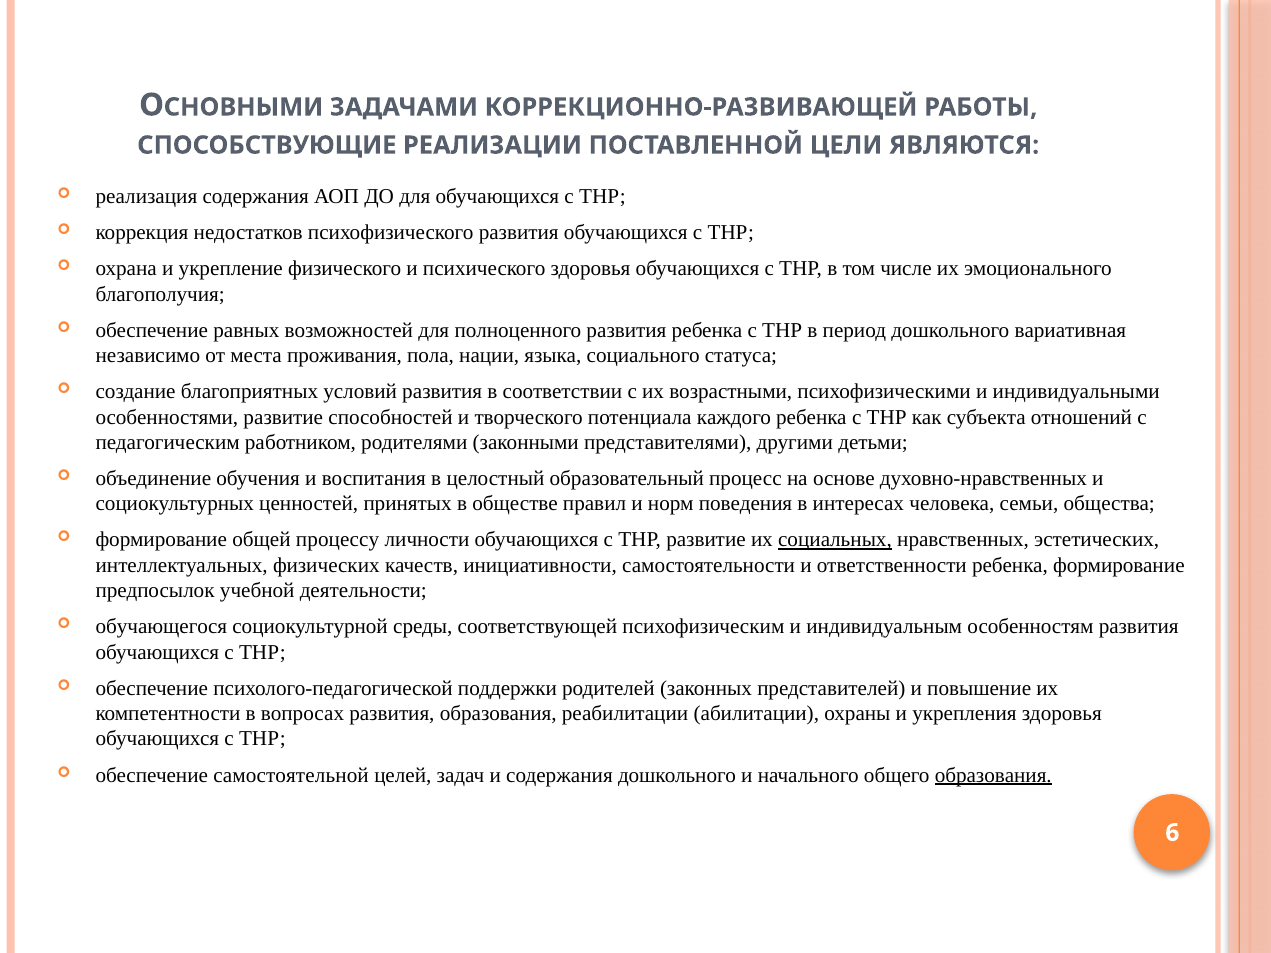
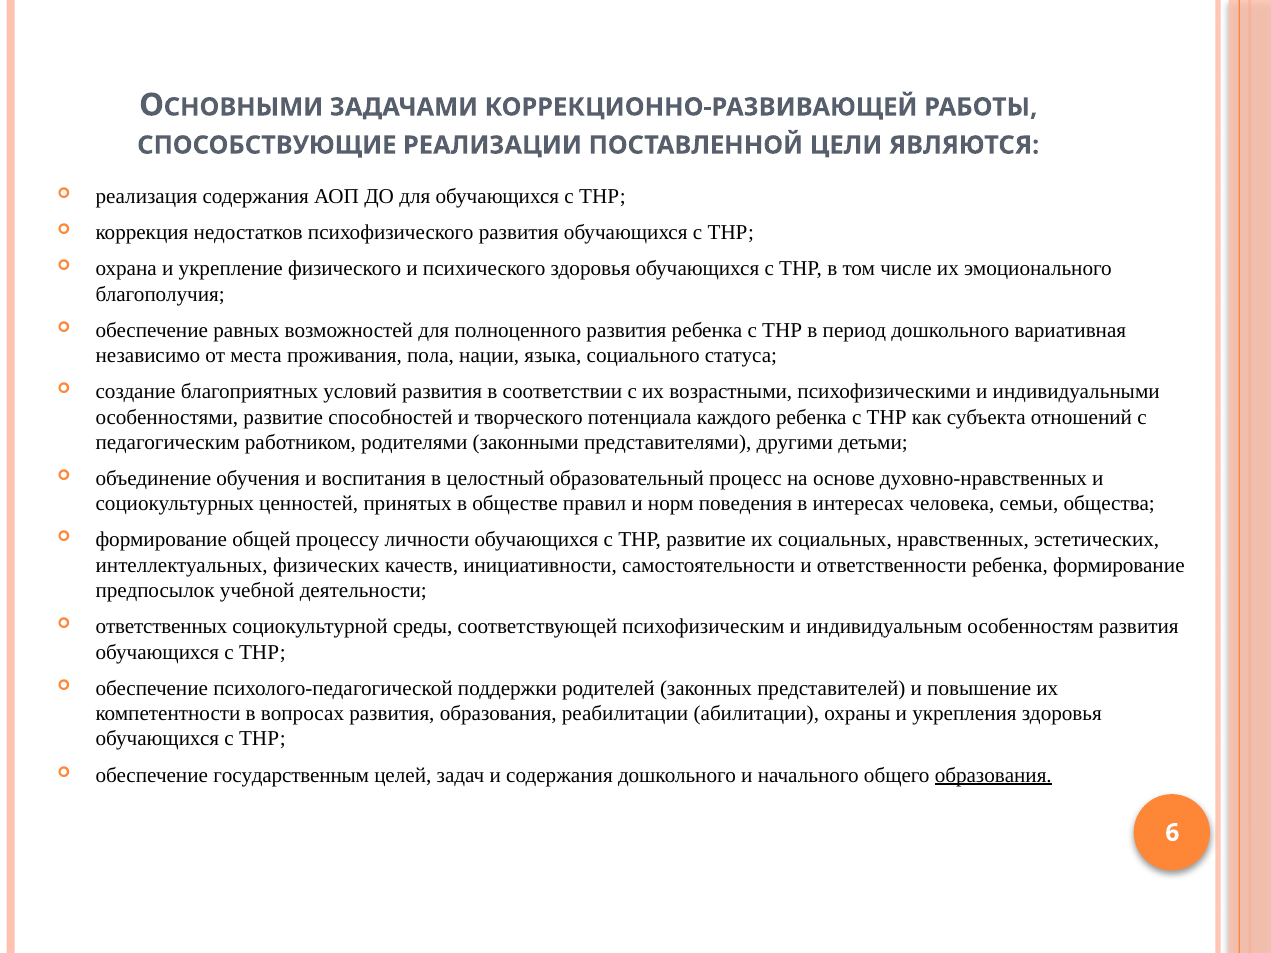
социальных underline: present -> none
обучающегося: обучающегося -> ответственных
самостоятельной: самостоятельной -> государственным
